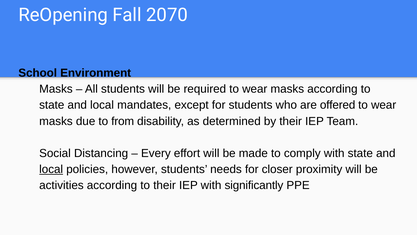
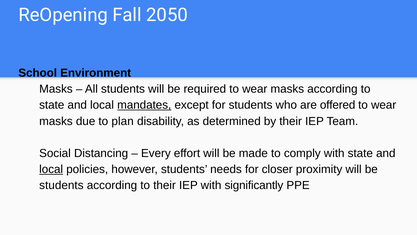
2070: 2070 -> 2050
mandates underline: none -> present
from: from -> plan
activities at (61, 185): activities -> students
